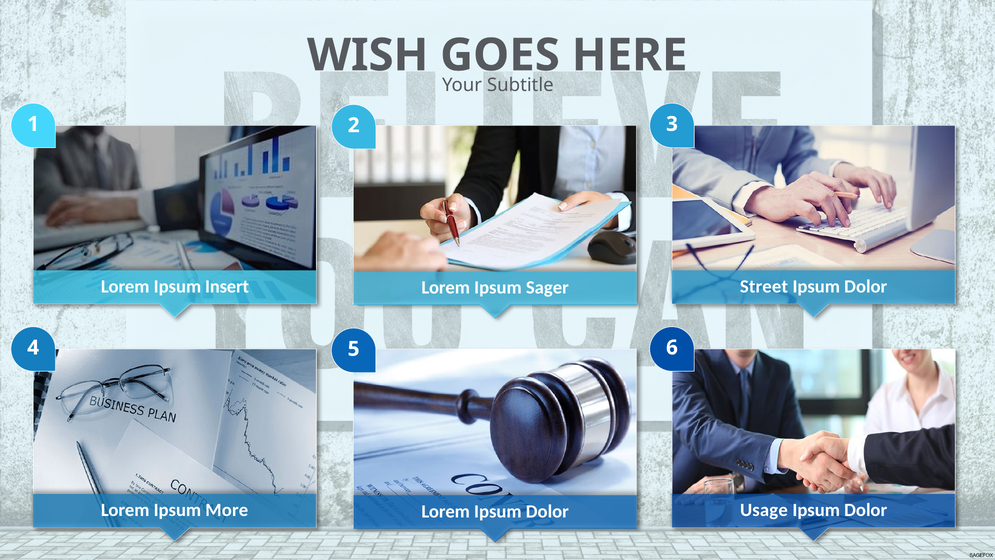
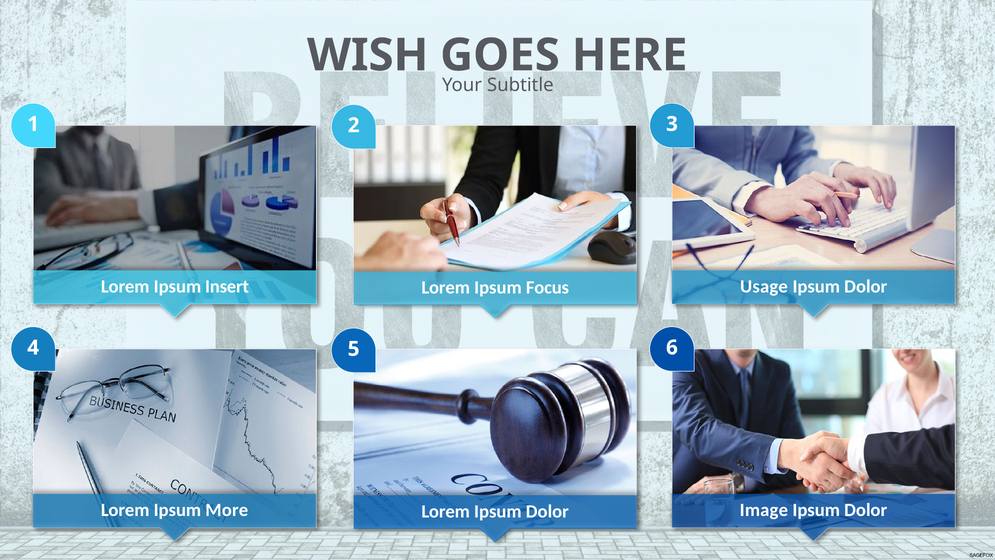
Street: Street -> Usage
Sager: Sager -> Focus
Usage: Usage -> Image
